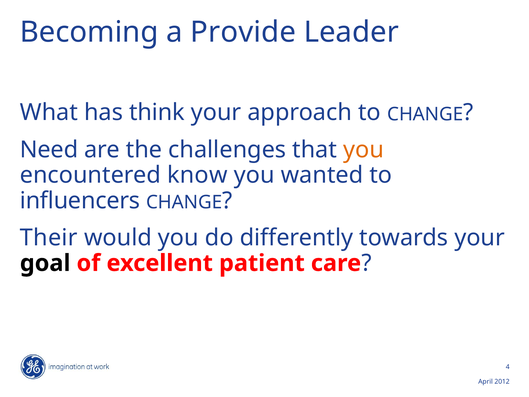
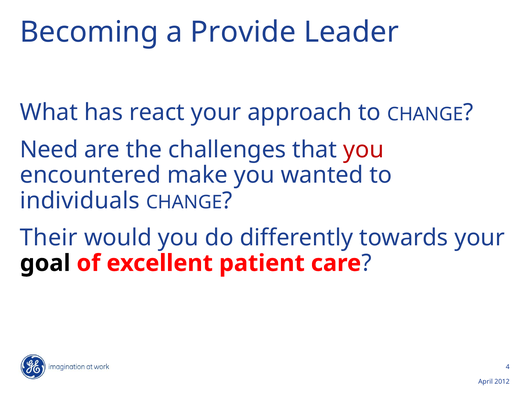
think: think -> react
you at (364, 150) colour: orange -> red
know: know -> make
influencers: influencers -> individuals
